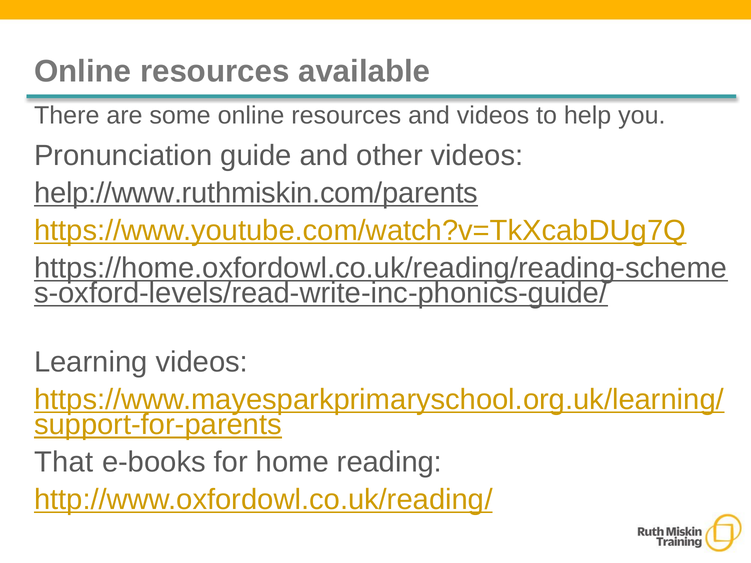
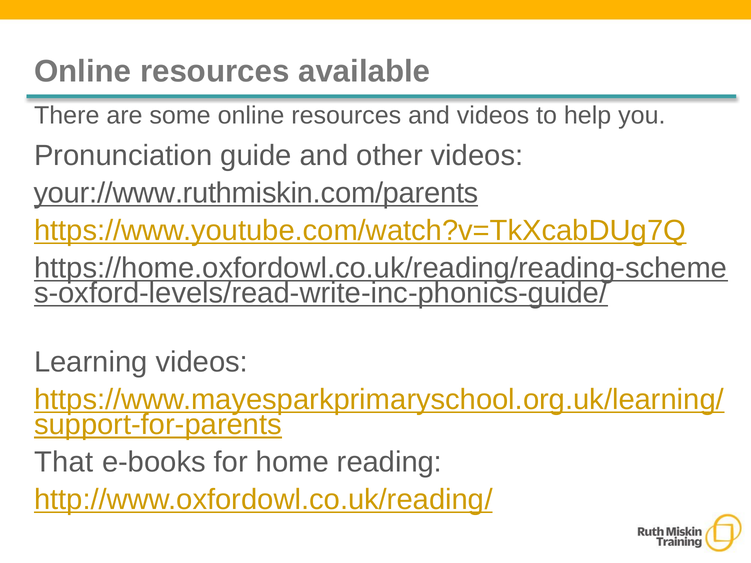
help://www.ruthmiskin.com/parents: help://www.ruthmiskin.com/parents -> your://www.ruthmiskin.com/parents
